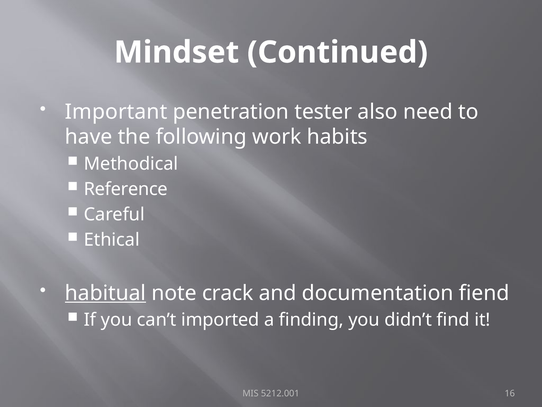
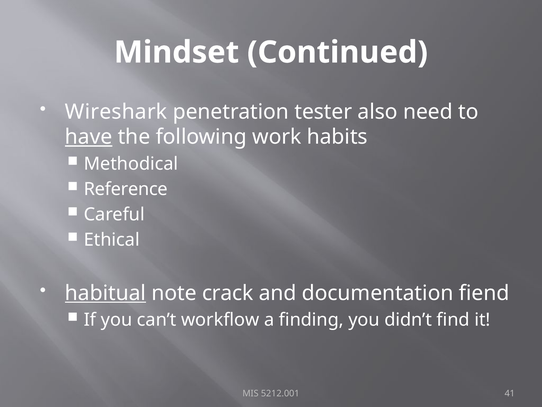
Important: Important -> Wireshark
have underline: none -> present
imported: imported -> workflow
16: 16 -> 41
